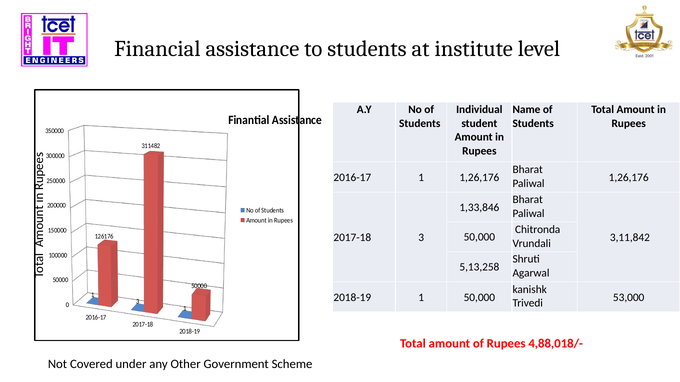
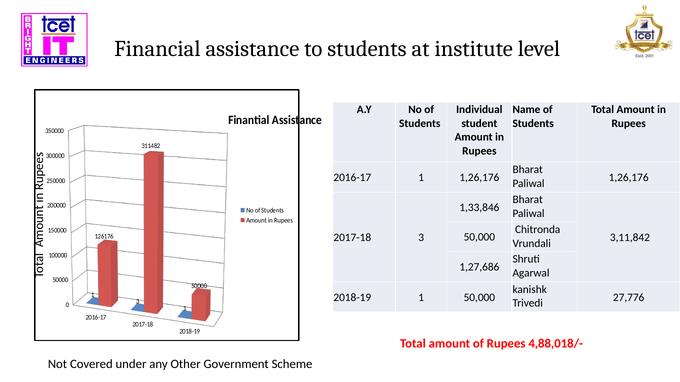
5,13,258: 5,13,258 -> 1,27,686
53,000: 53,000 -> 27,776
